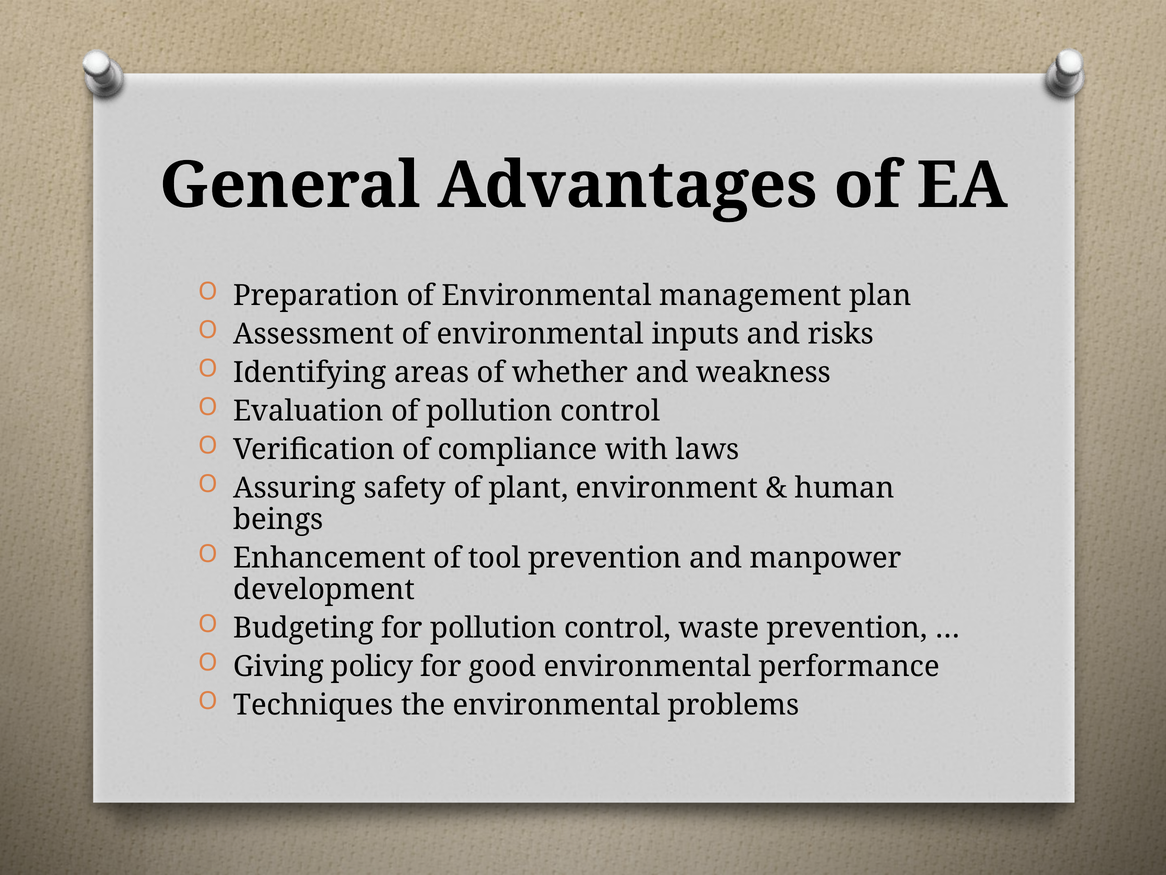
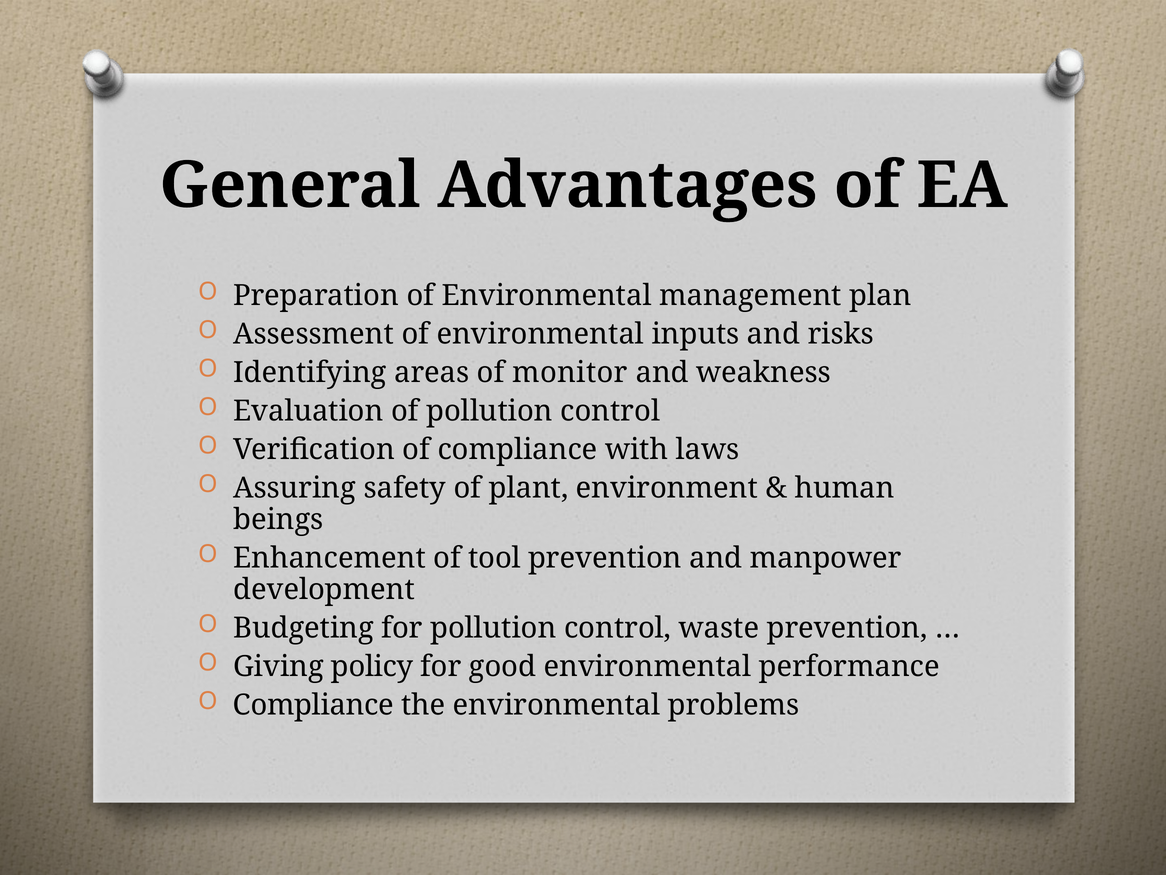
whether: whether -> monitor
Techniques at (313, 705): Techniques -> Compliance
